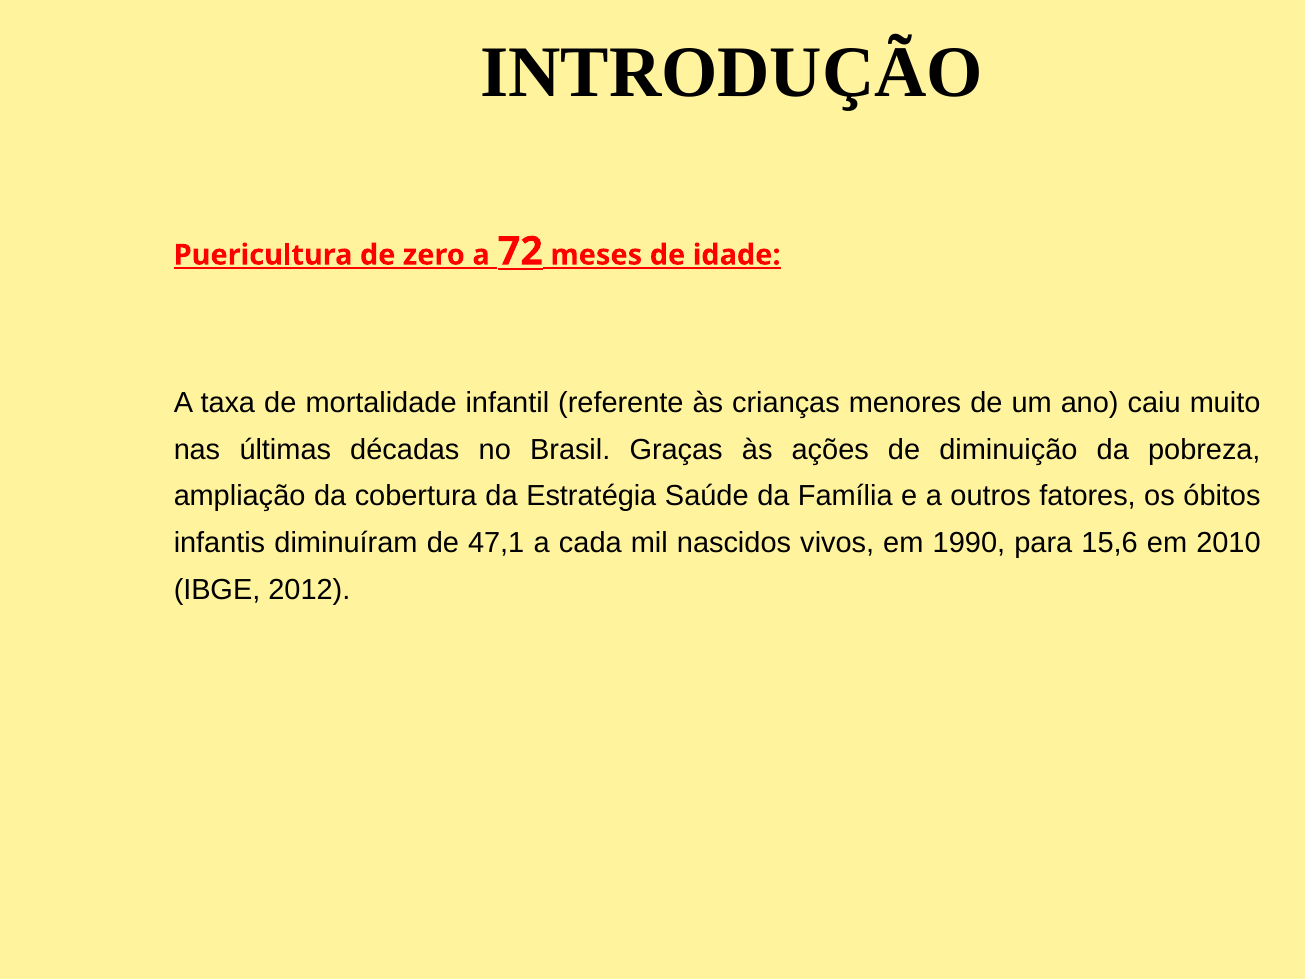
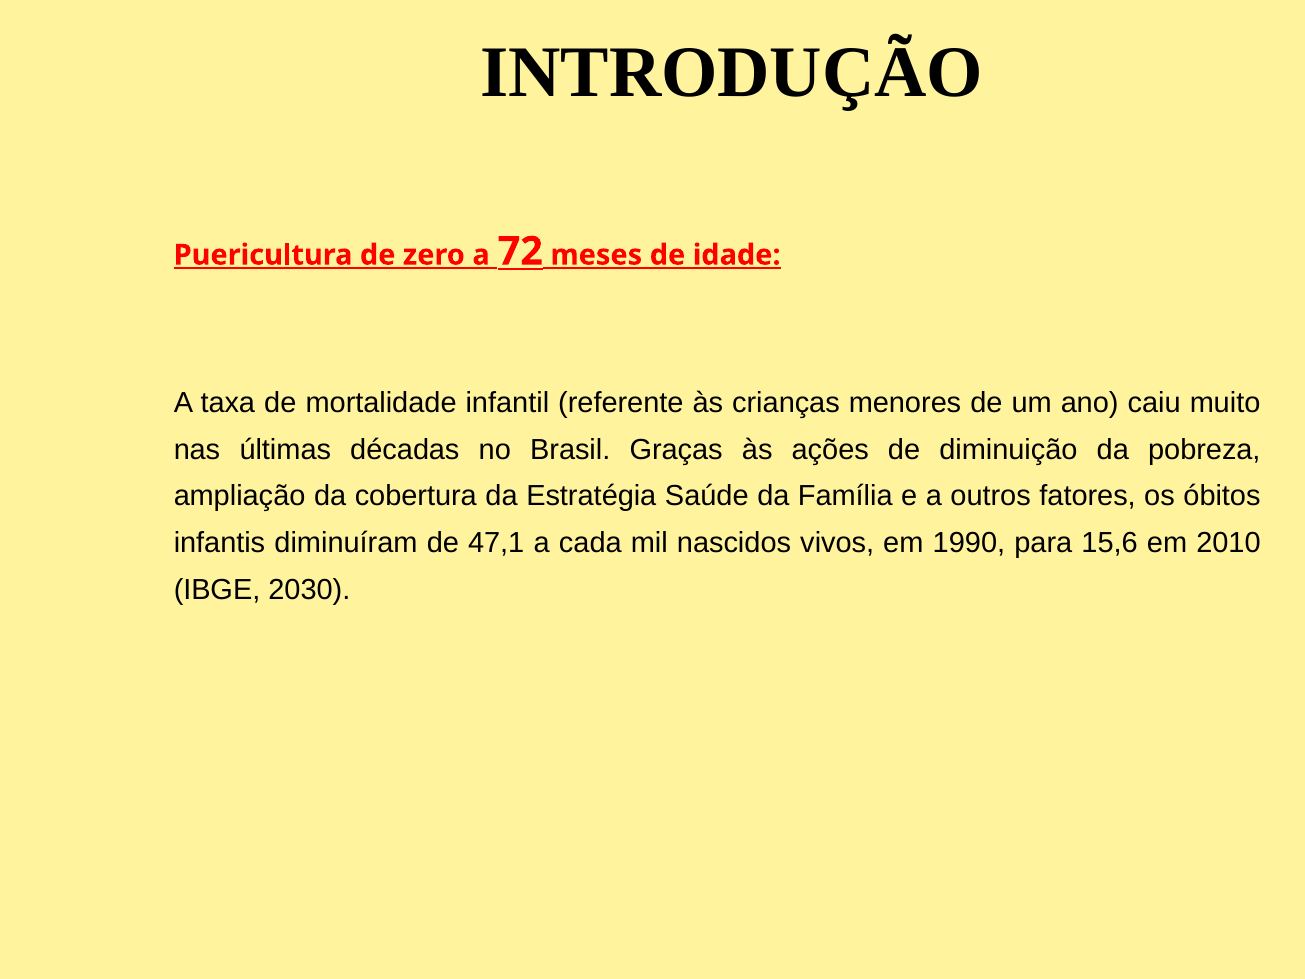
2012: 2012 -> 2030
